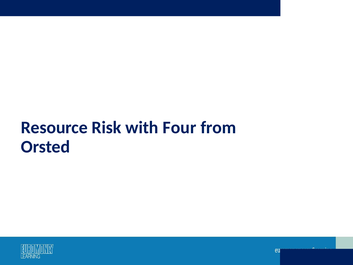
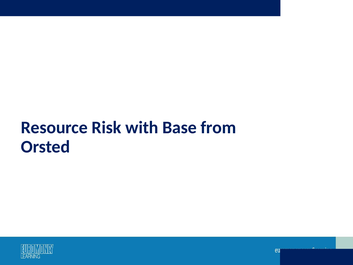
Four: Four -> Base
